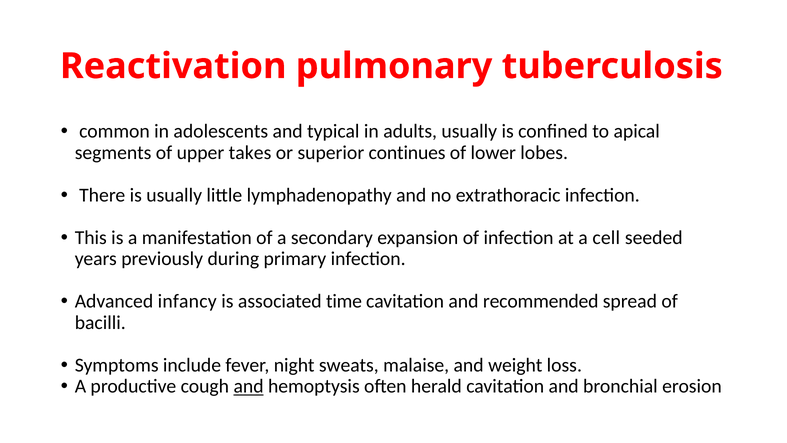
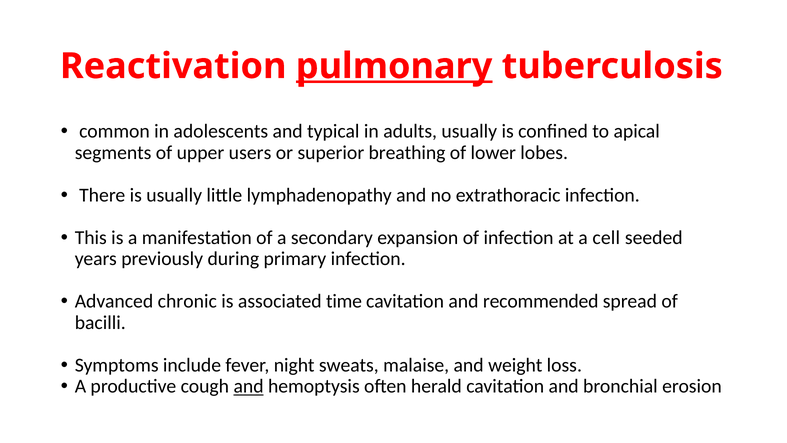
pulmonary underline: none -> present
takes: takes -> users
continues: continues -> breathing
infancy: infancy -> chronic
